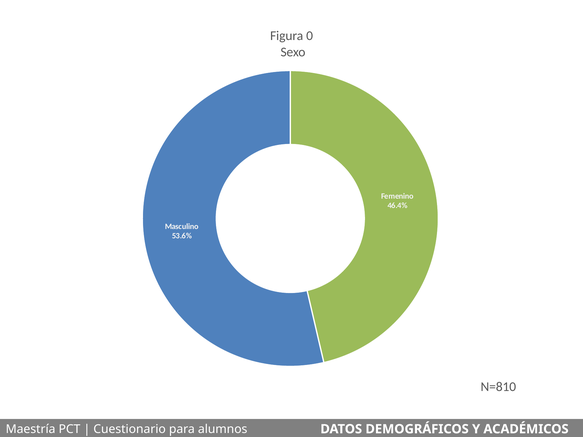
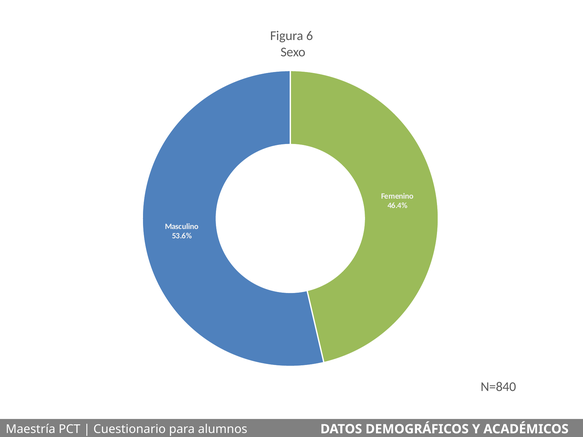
0: 0 -> 6
N=810: N=810 -> N=840
